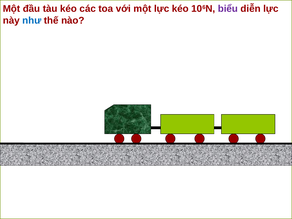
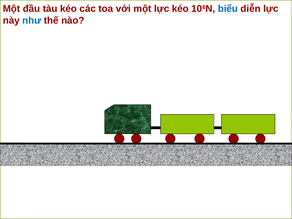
biểu colour: purple -> blue
